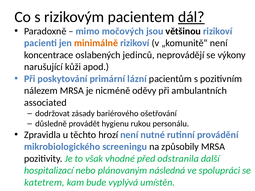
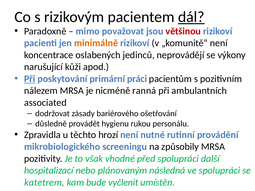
močových: močových -> považovat
většinou colour: black -> red
Při at (30, 79) underline: none -> present
lázní: lázní -> práci
oděvy: oděvy -> ranná
před odstranila: odstranila -> spolupráci
vyplývá: vyplývá -> vyčlenit
